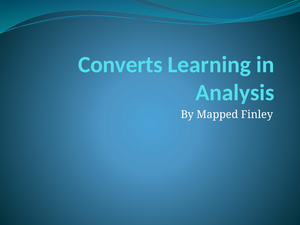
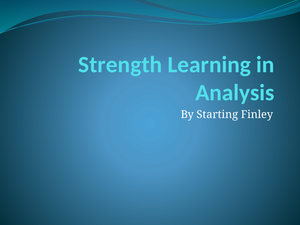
Converts: Converts -> Strength
Mapped: Mapped -> Starting
